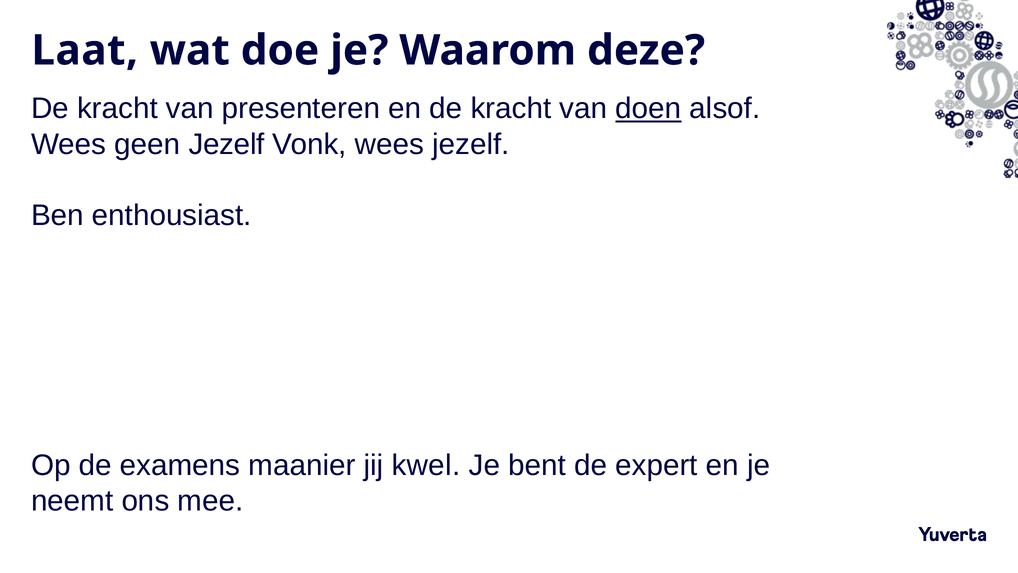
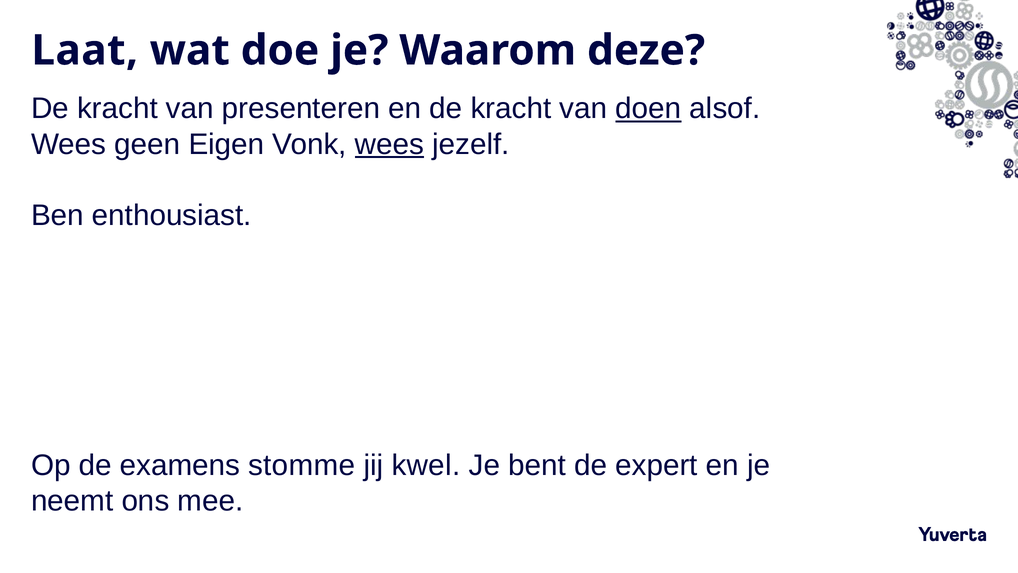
geen Jezelf: Jezelf -> Eigen
wees at (389, 144) underline: none -> present
maanier: maanier -> stomme
